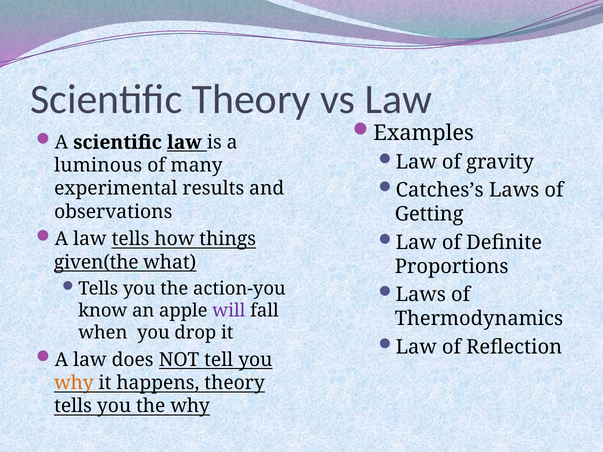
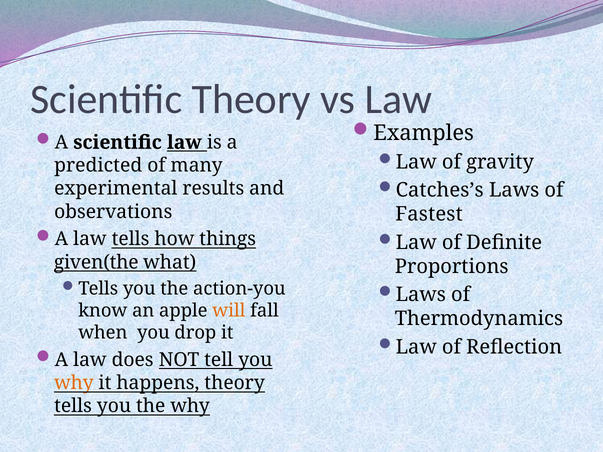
luminous: luminous -> predicted
Getting: Getting -> Fastest
will colour: purple -> orange
